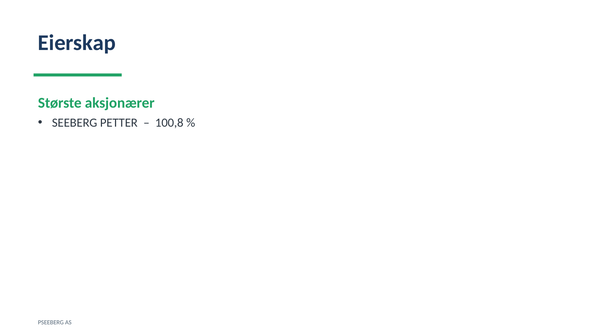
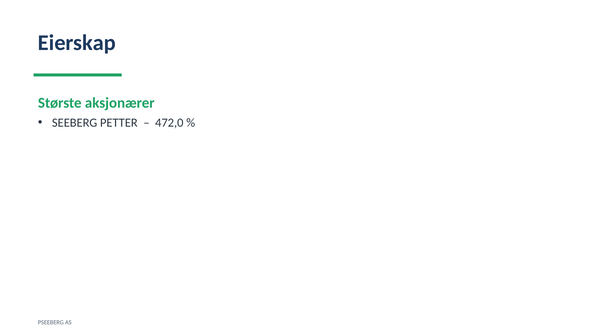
100,8: 100,8 -> 472,0
